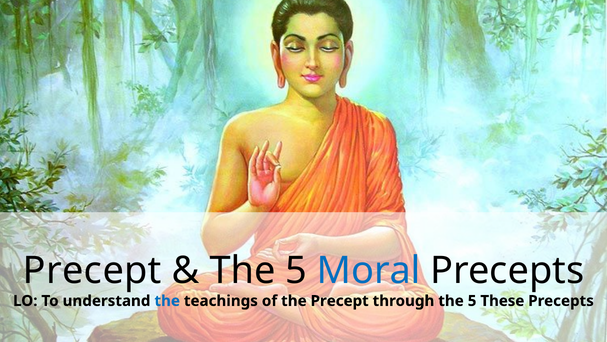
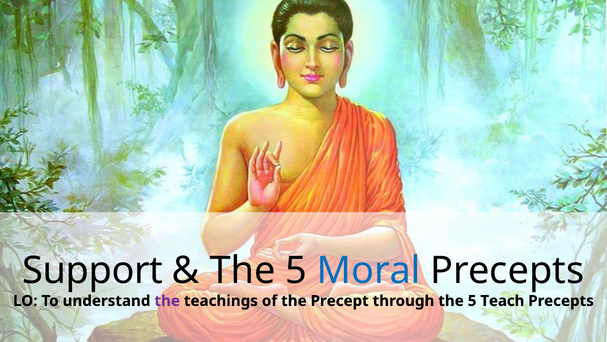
Precept at (92, 270): Precept -> Support
the at (167, 300) colour: blue -> purple
These: These -> Teach
